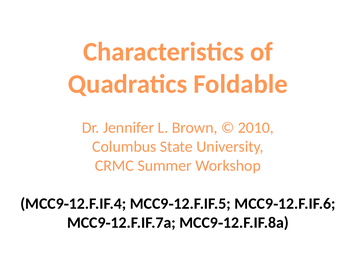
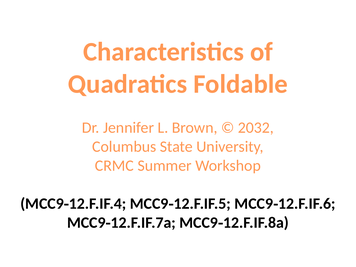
2010: 2010 -> 2032
